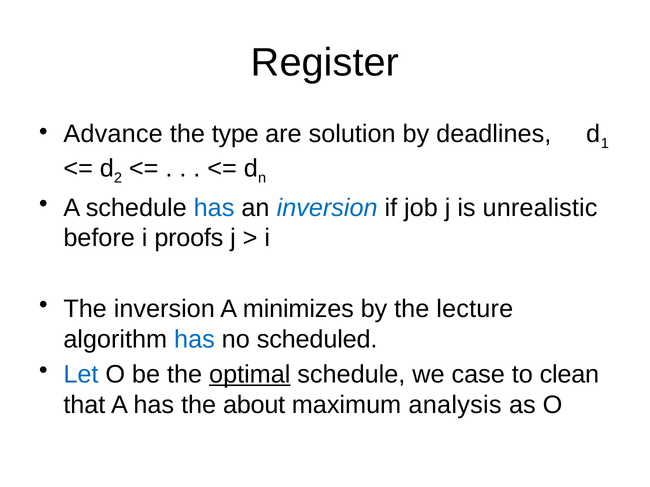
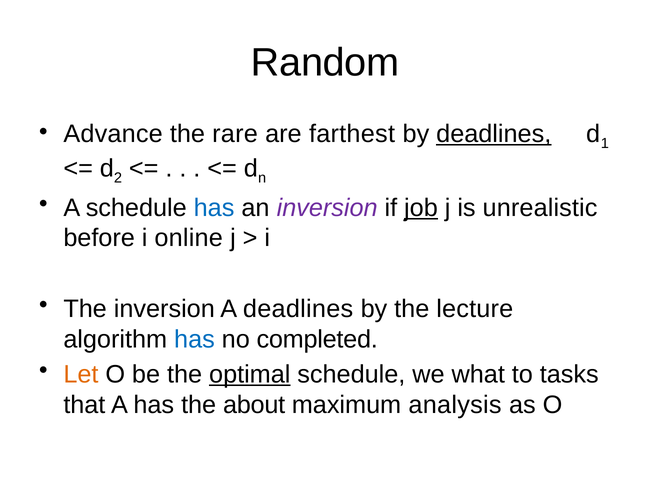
Register: Register -> Random
type: type -> rare
solution: solution -> farthest
deadlines at (494, 134) underline: none -> present
inversion at (327, 208) colour: blue -> purple
job underline: none -> present
proofs: proofs -> online
A minimizes: minimizes -> deadlines
scheduled: scheduled -> completed
Let colour: blue -> orange
case: case -> what
clean: clean -> tasks
